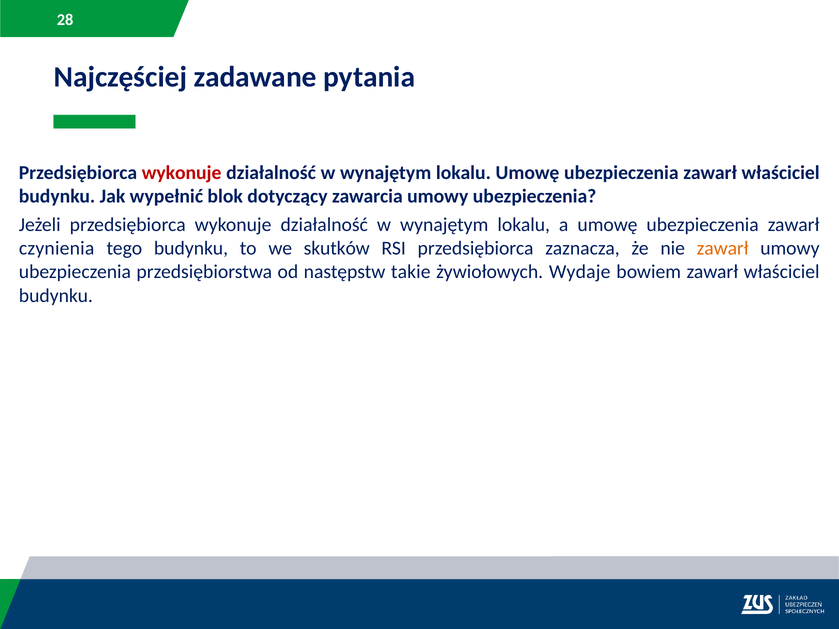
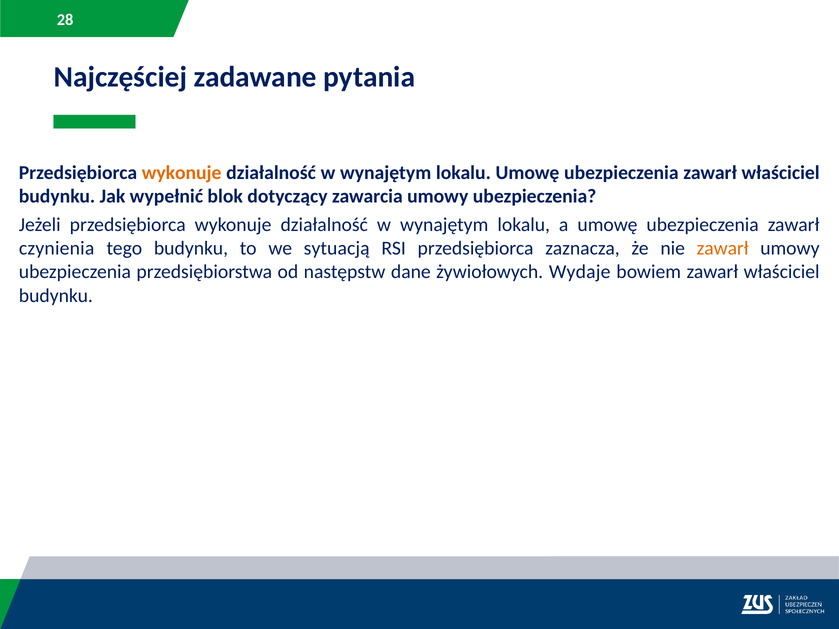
wykonuje at (182, 173) colour: red -> orange
skutków: skutków -> sytuacją
takie: takie -> dane
